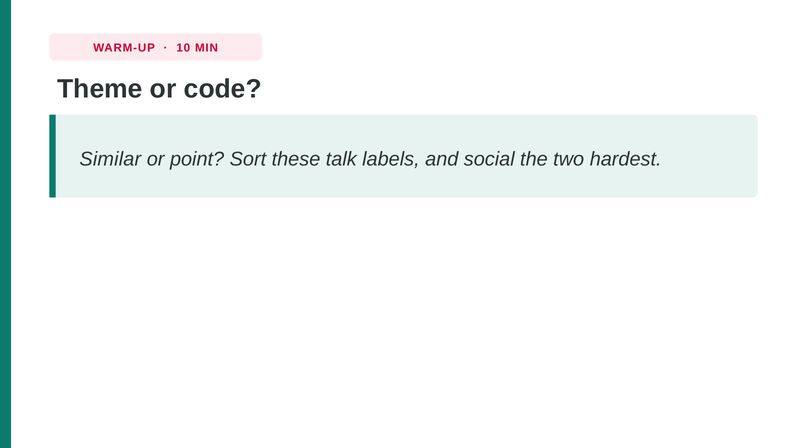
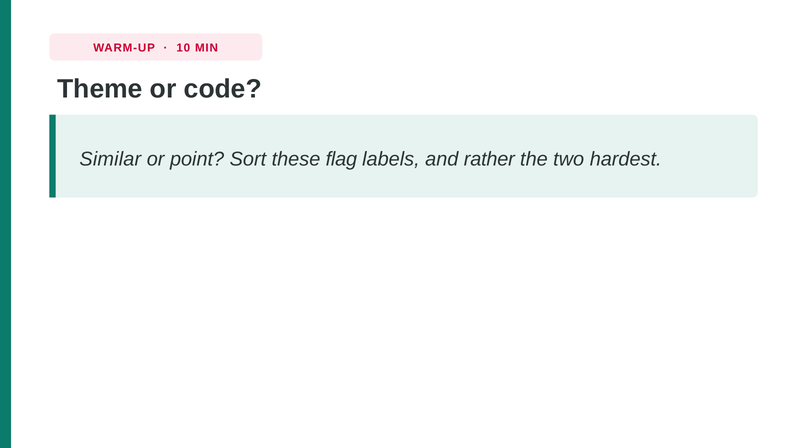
talk: talk -> flag
social: social -> rather
